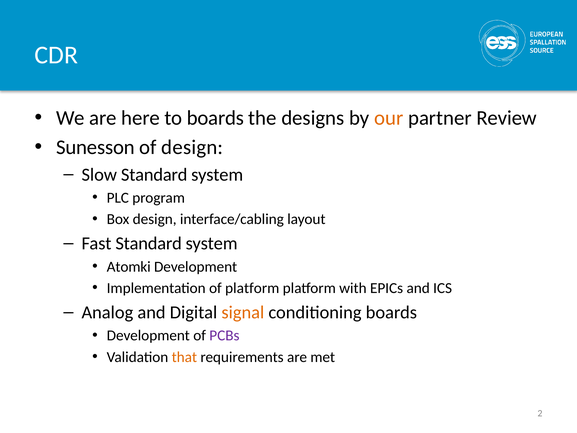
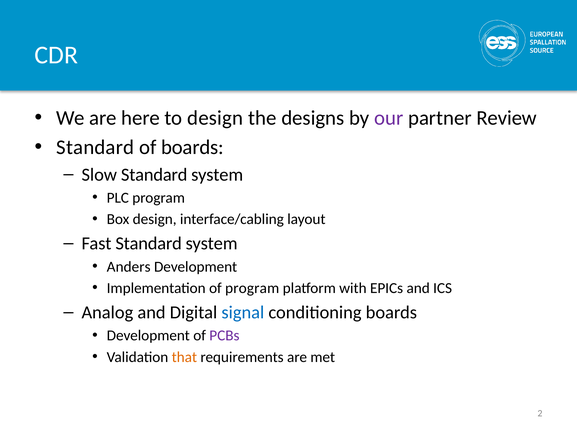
to boards: boards -> design
our colour: orange -> purple
Sunesson at (95, 147): Sunesson -> Standard
of design: design -> boards
Atomki: Atomki -> Anders
of platform: platform -> program
signal colour: orange -> blue
